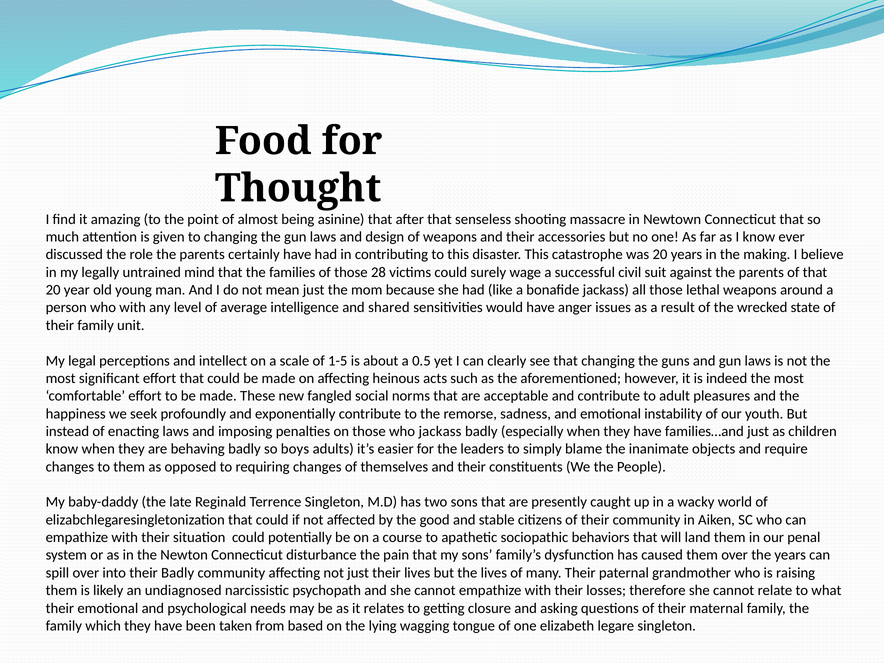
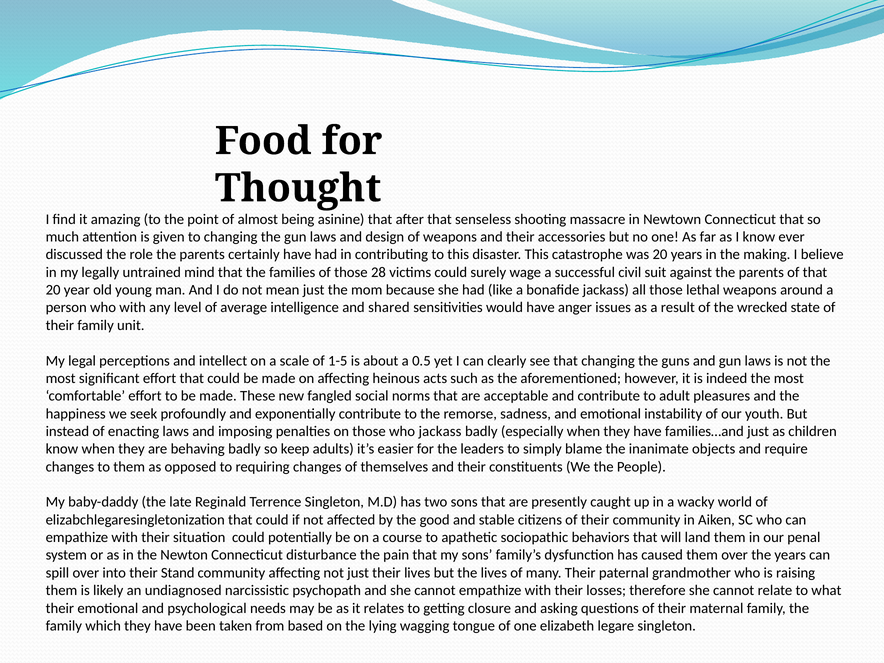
boys: boys -> keep
their Badly: Badly -> Stand
